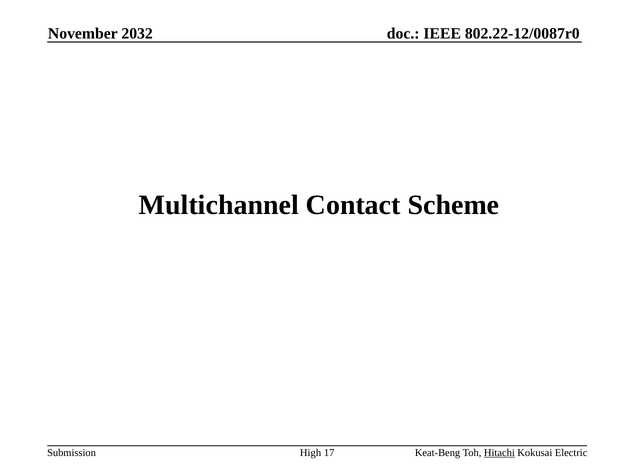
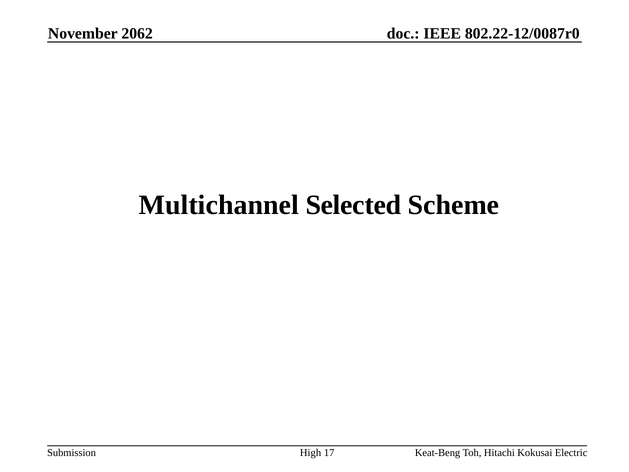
2032: 2032 -> 2062
Contact: Contact -> Selected
Hitachi underline: present -> none
